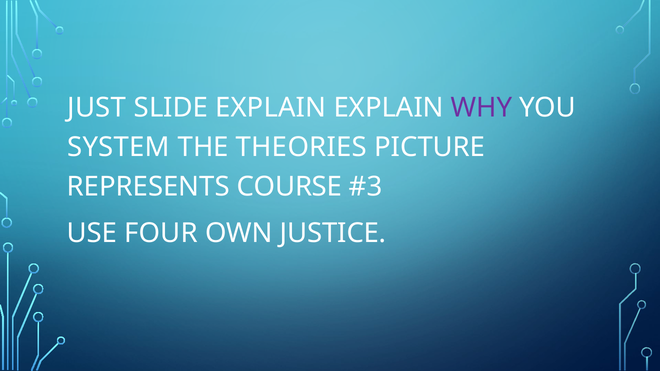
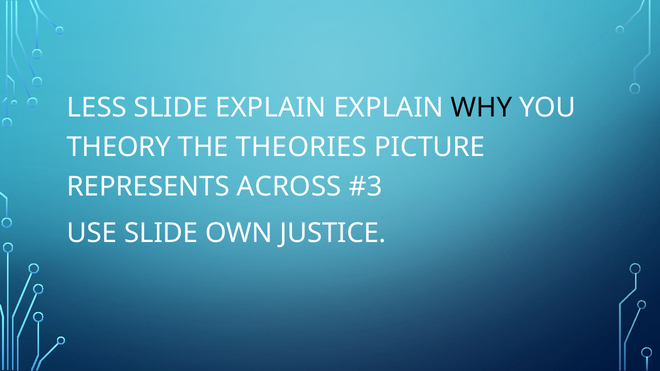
JUST: JUST -> LESS
WHY colour: purple -> black
SYSTEM: SYSTEM -> THEORY
COURSE: COURSE -> ACROSS
USE FOUR: FOUR -> SLIDE
